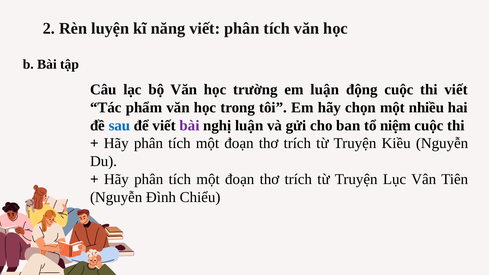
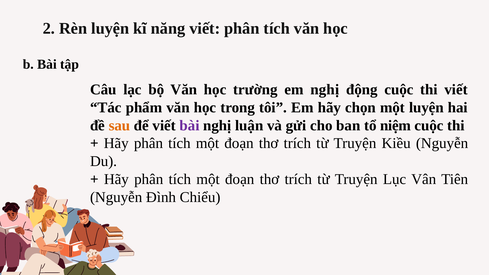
em luận: luận -> nghị
một nhiều: nhiều -> luyện
sau colour: blue -> orange
